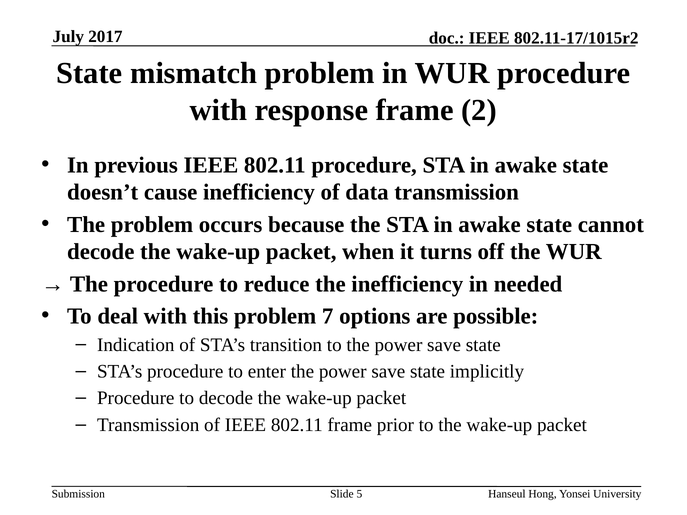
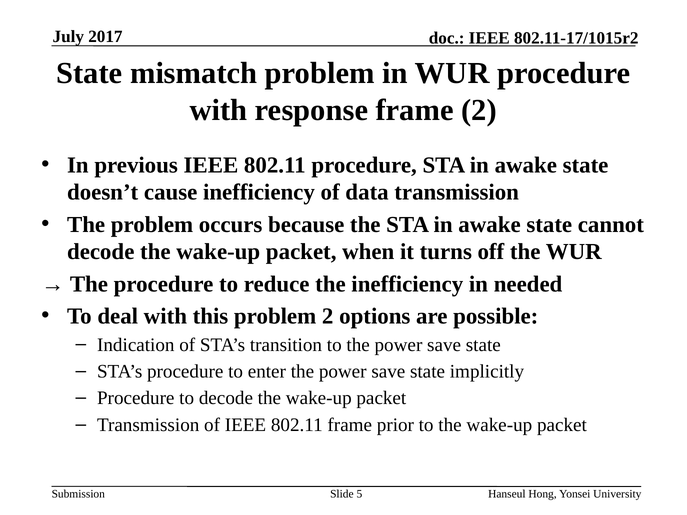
problem 7: 7 -> 2
